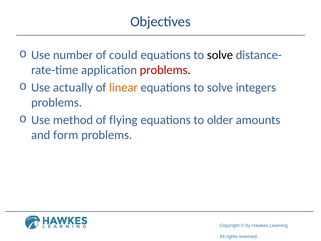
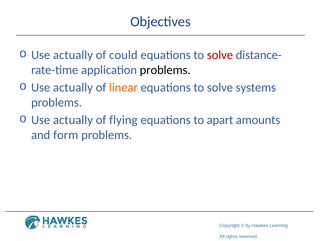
number at (73, 55): number -> actually
solve at (220, 55) colour: black -> red
problems at (165, 70) colour: red -> black
integers: integers -> systems
method at (73, 120): method -> actually
older: older -> apart
